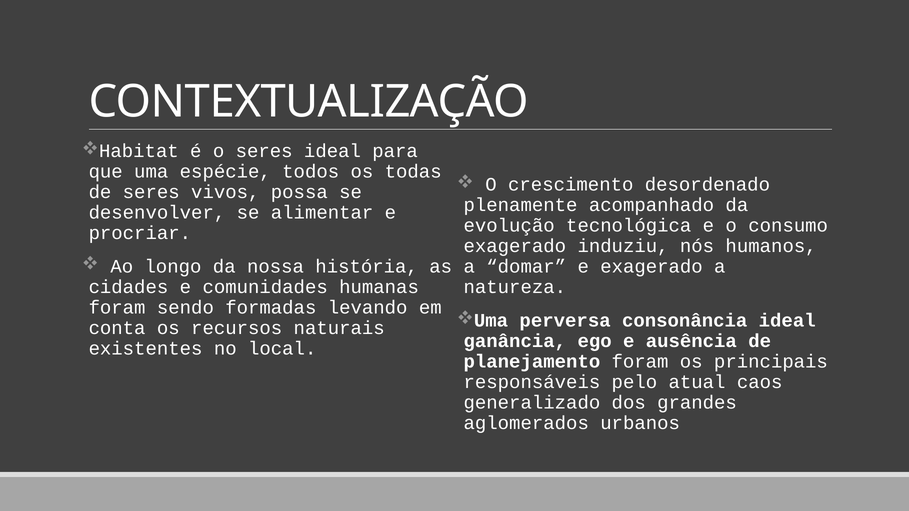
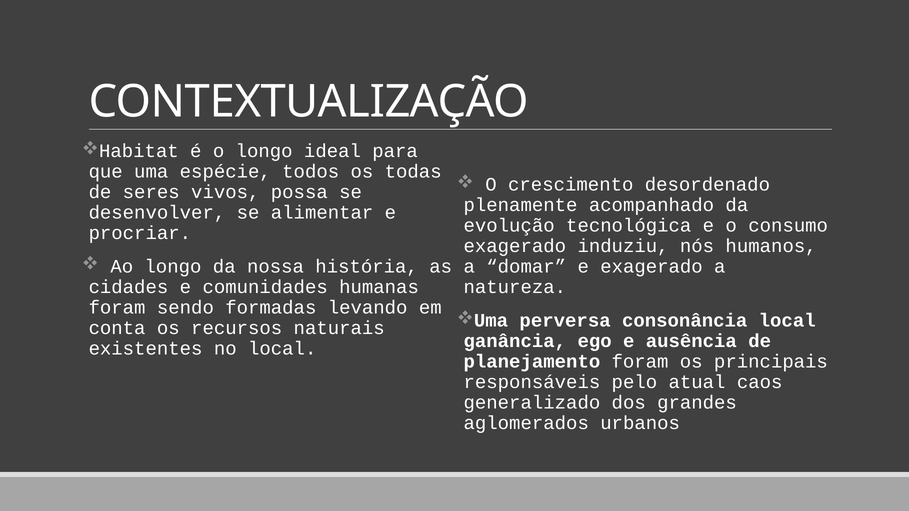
o seres: seres -> longo
consonância ideal: ideal -> local
